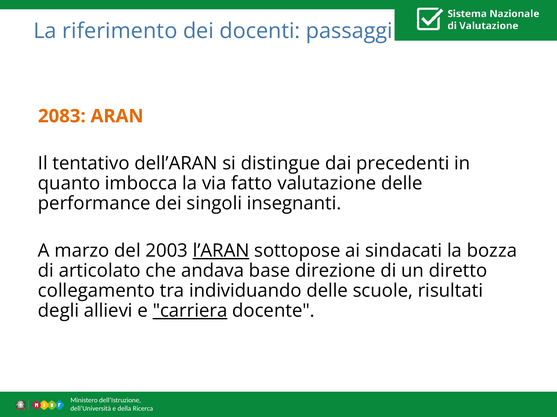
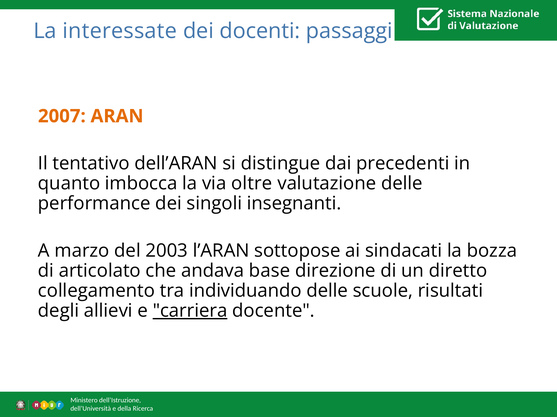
riferimento: riferimento -> interessate
2083: 2083 -> 2007
fatto: fatto -> oltre
l’ARAN underline: present -> none
